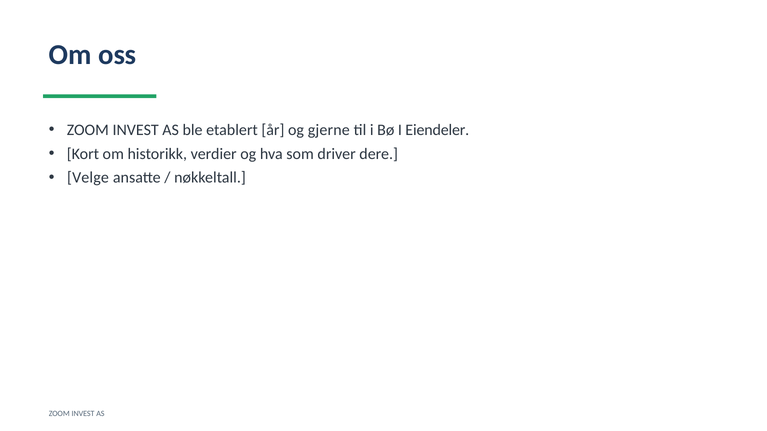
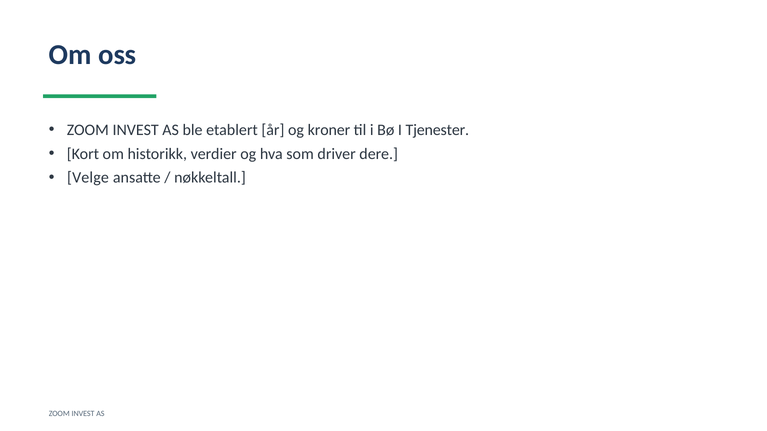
gjerne: gjerne -> kroner
Eiendeler: Eiendeler -> Tjenester
